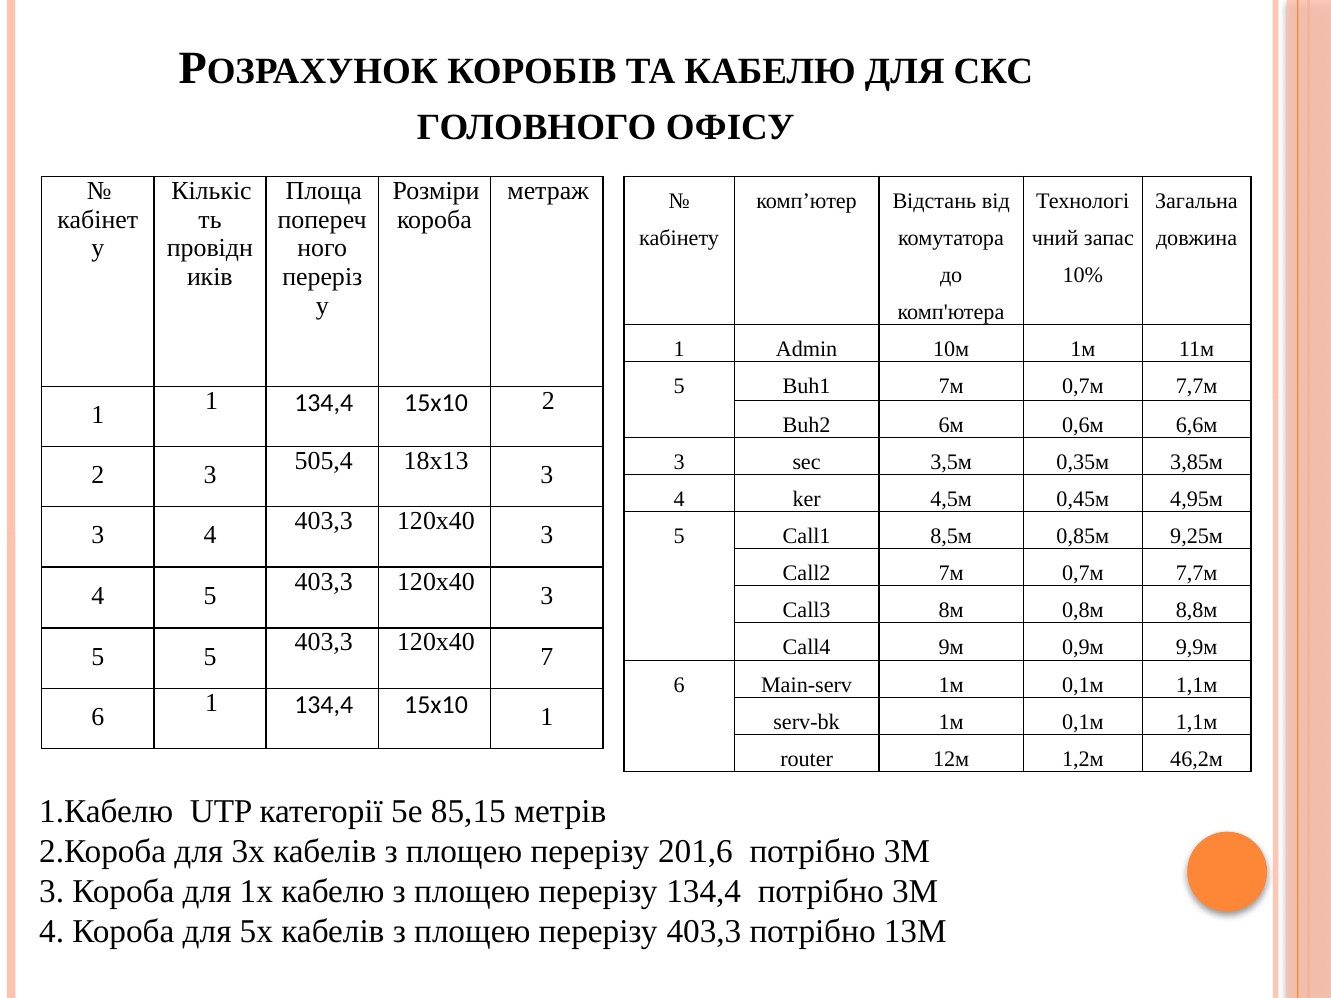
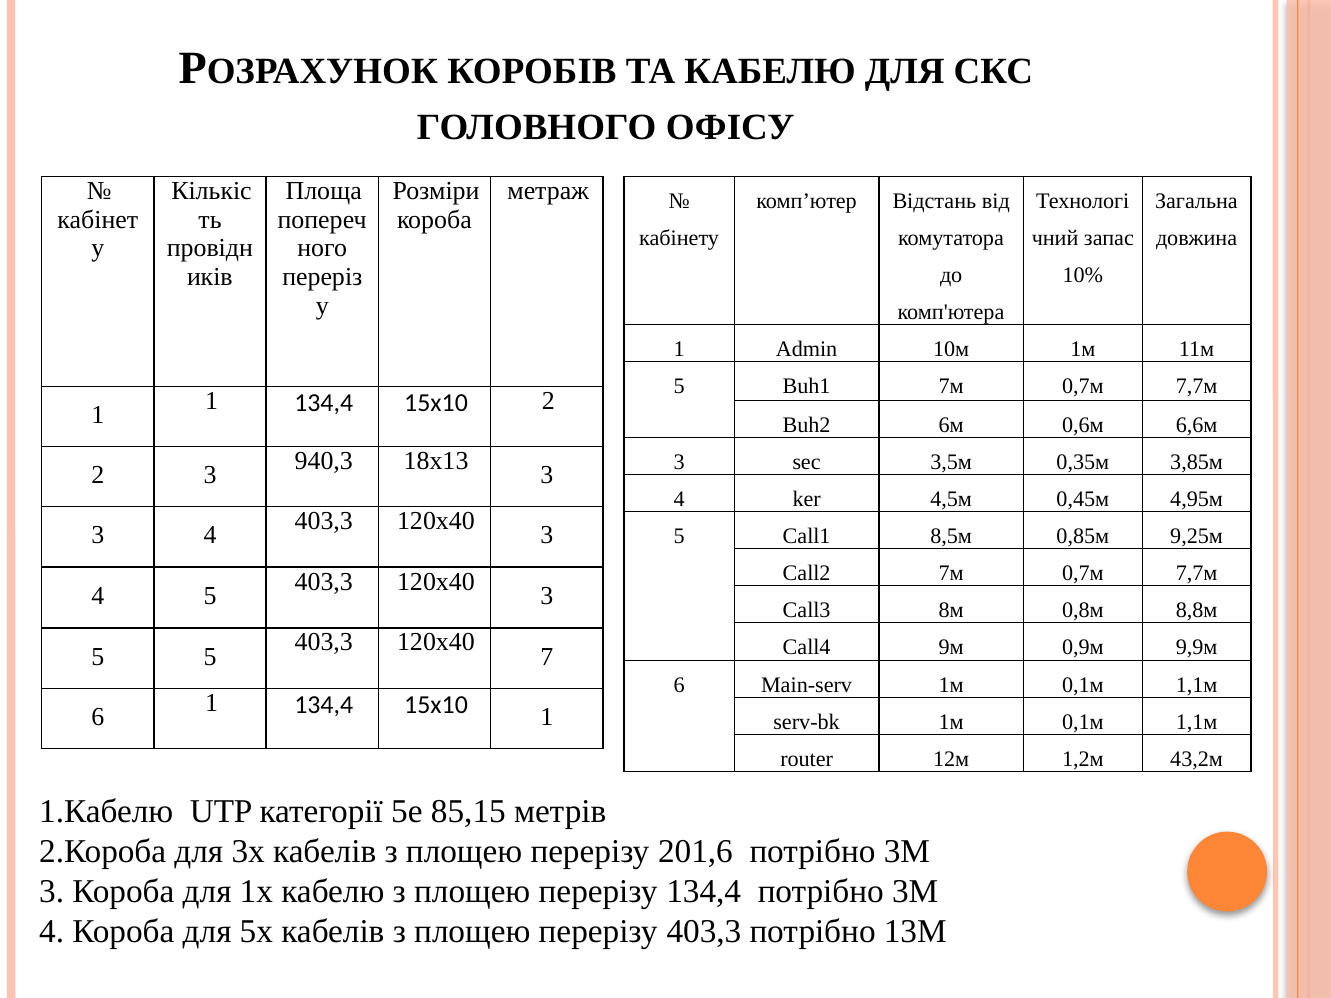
505,4: 505,4 -> 940,3
46,2м: 46,2м -> 43,2м
